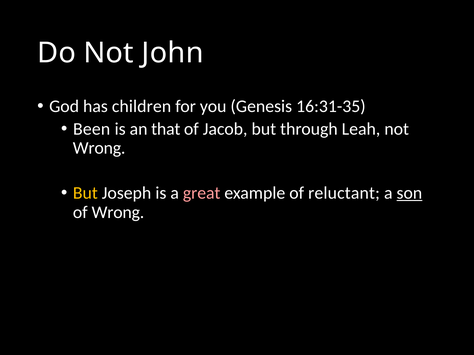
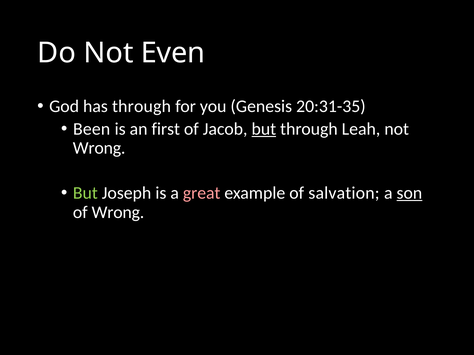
John: John -> Even
has children: children -> through
16:31-35: 16:31-35 -> 20:31-35
that: that -> first
but at (264, 129) underline: none -> present
But at (85, 193) colour: yellow -> light green
reluctant: reluctant -> salvation
